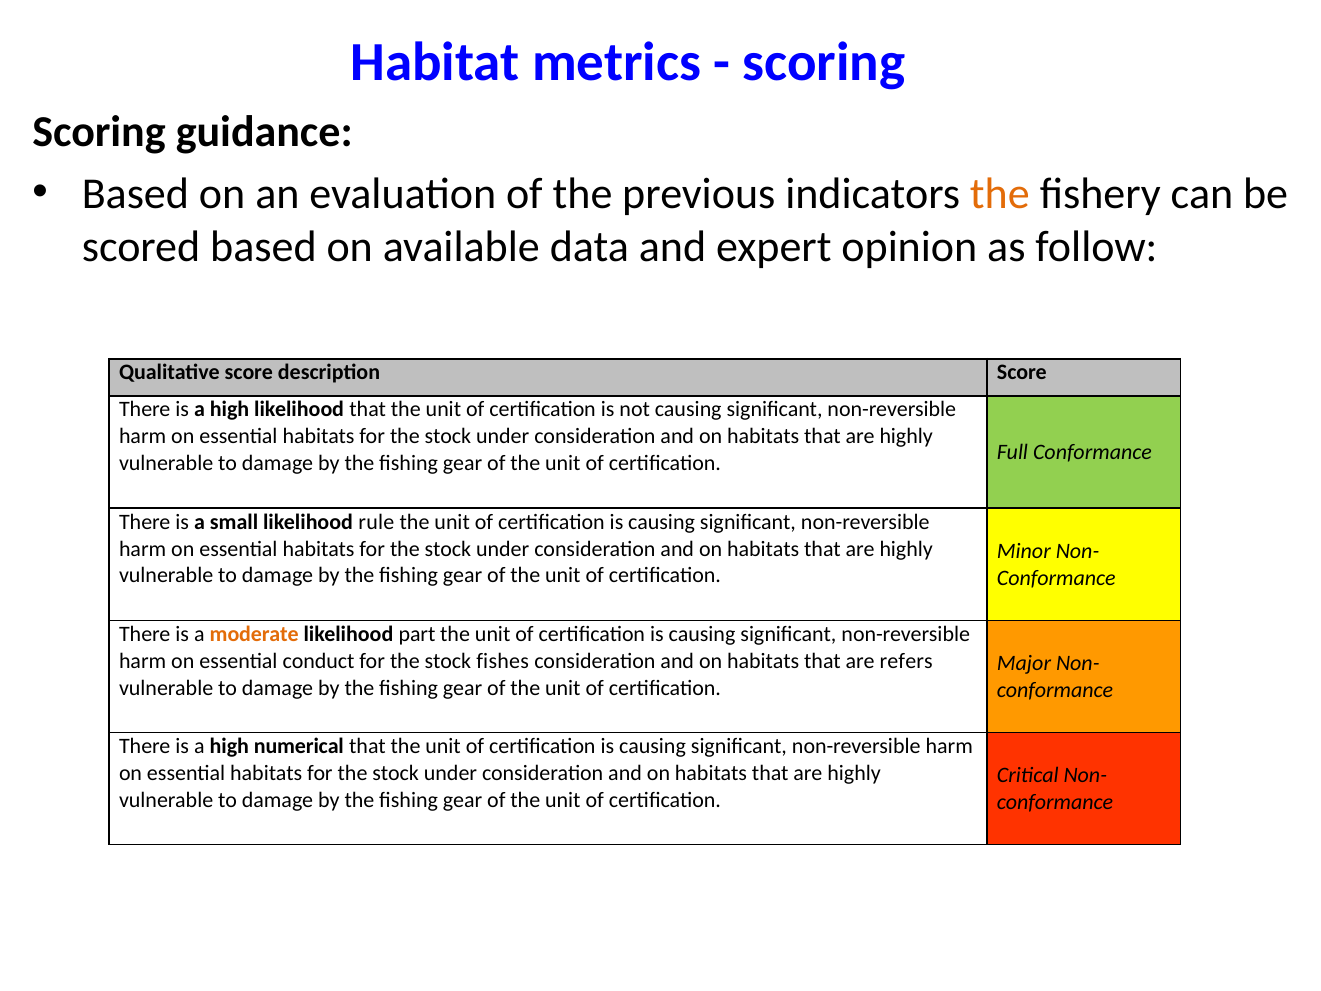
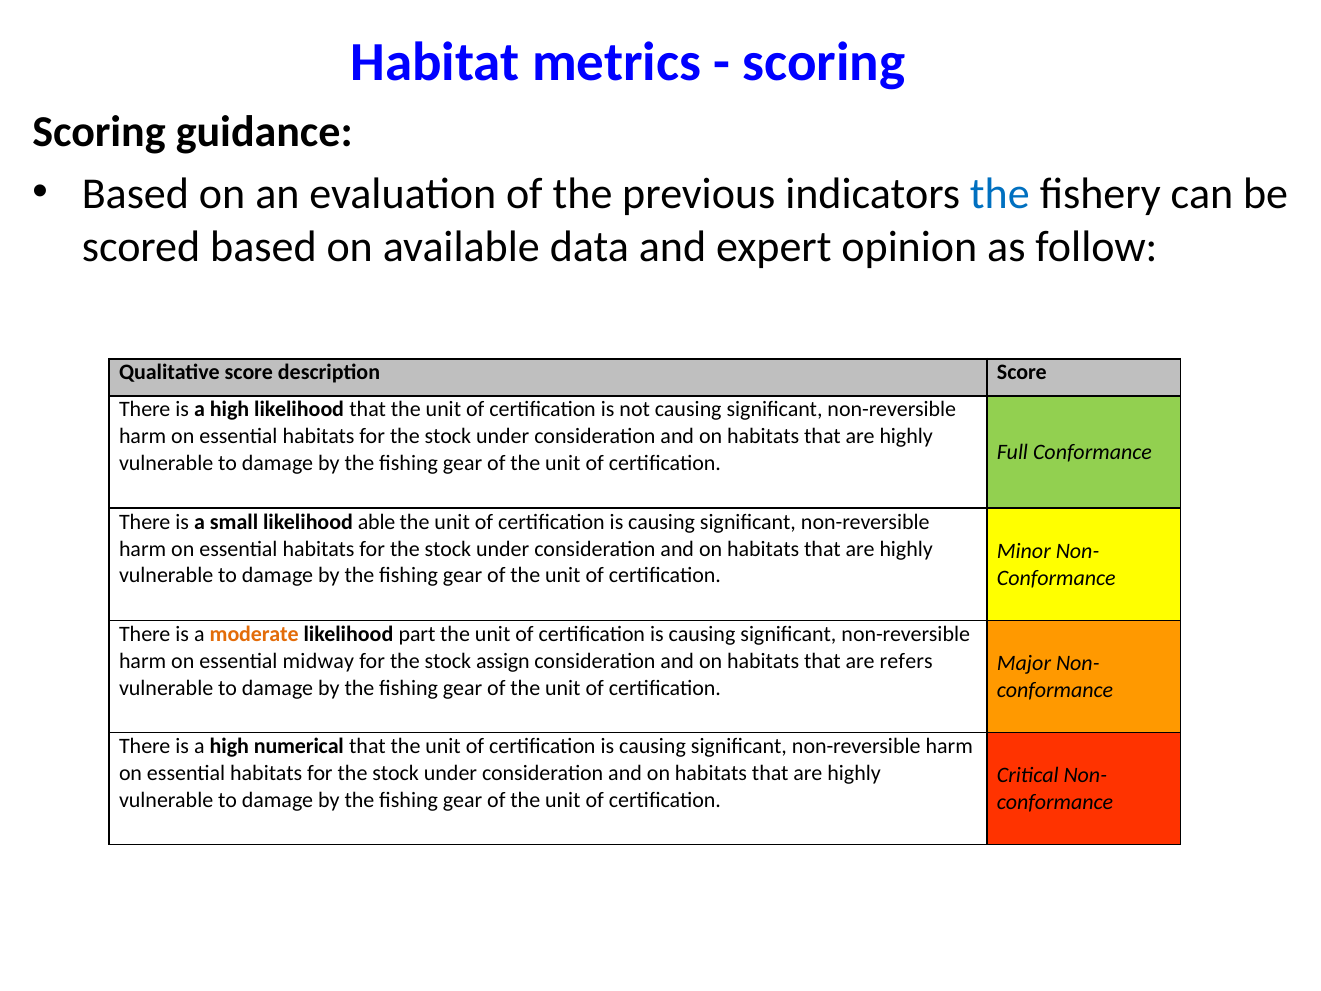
the at (1000, 194) colour: orange -> blue
rule: rule -> able
conduct: conduct -> midway
fishes: fishes -> assign
